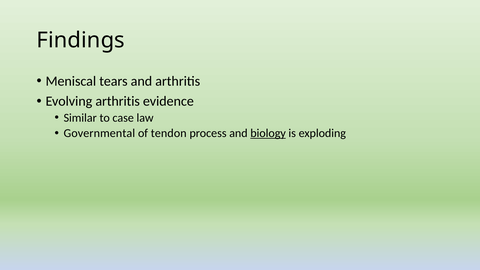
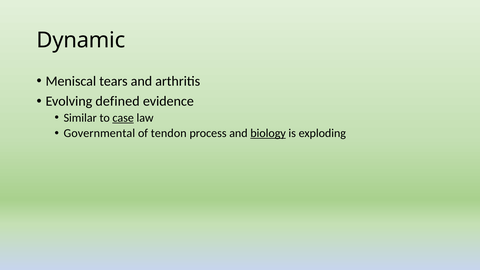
Findings: Findings -> Dynamic
Evolving arthritis: arthritis -> defined
case underline: none -> present
